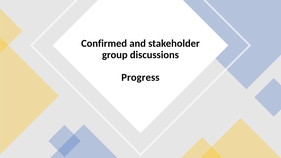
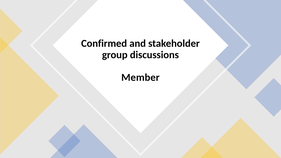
Progress: Progress -> Member
